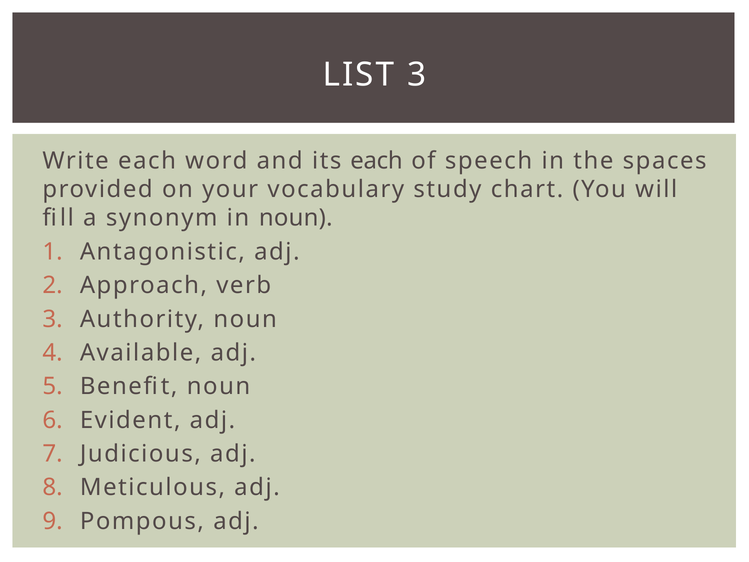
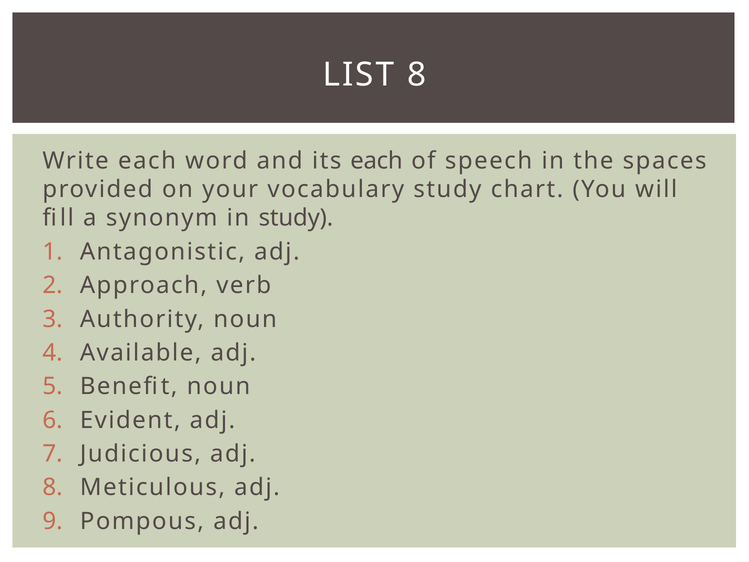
LIST 3: 3 -> 8
in noun: noun -> study
